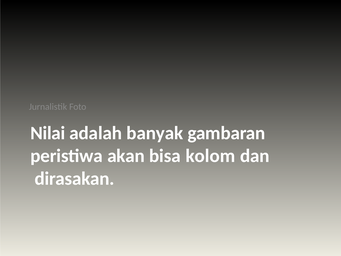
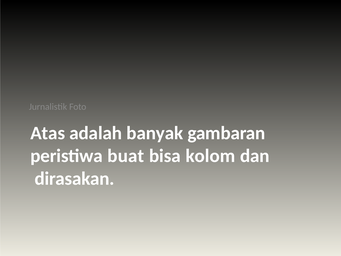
Nilai: Nilai -> Atas
akan: akan -> buat
